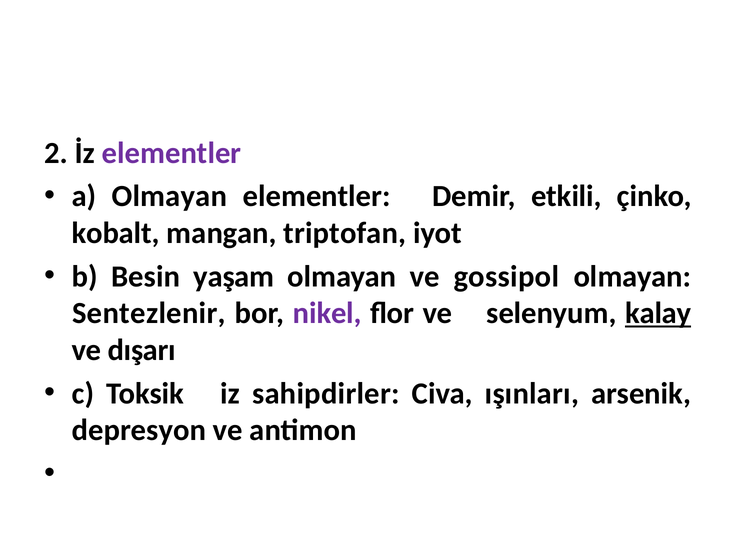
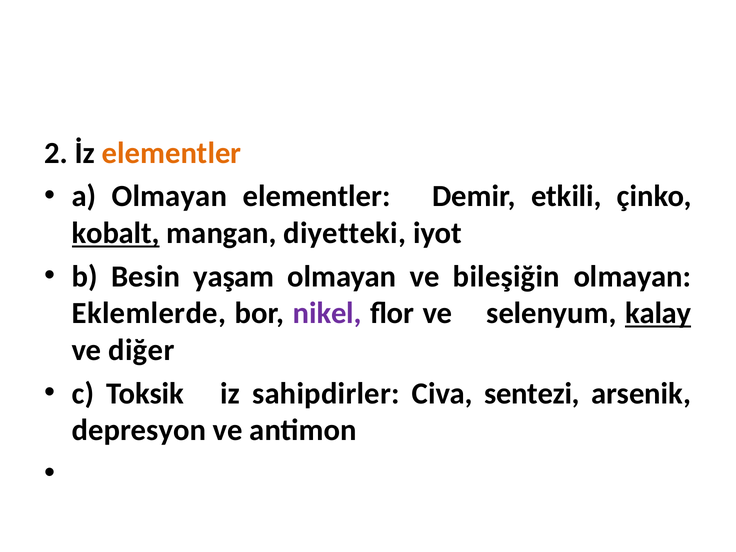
elementler at (172, 153) colour: purple -> orange
kobalt underline: none -> present
triptofan: triptofan -> diyetteki
gossipol: gossipol -> bileşiğin
Sentezlenir: Sentezlenir -> Eklemlerde
dışarı: dışarı -> diğer
ışınları: ışınları -> sentezi
